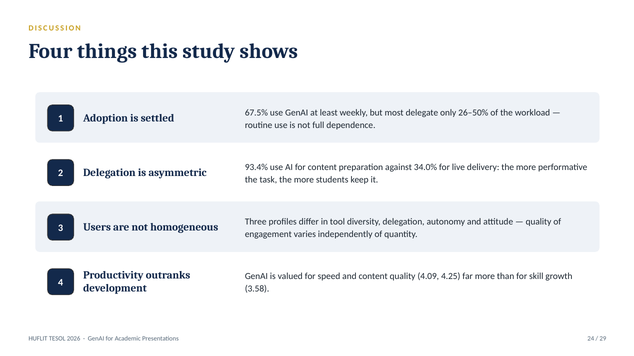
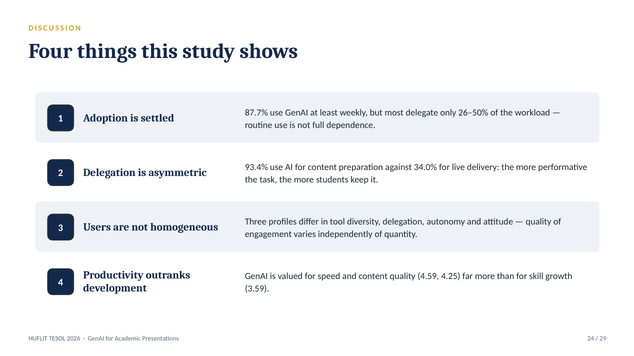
67.5%: 67.5% -> 87.7%
4.09: 4.09 -> 4.59
3.58: 3.58 -> 3.59
